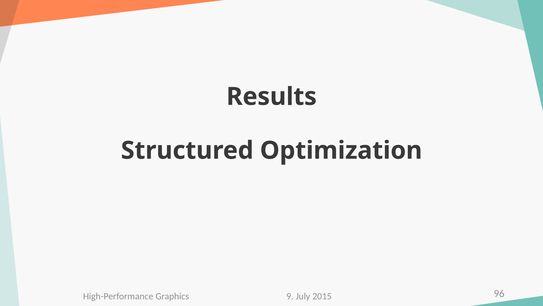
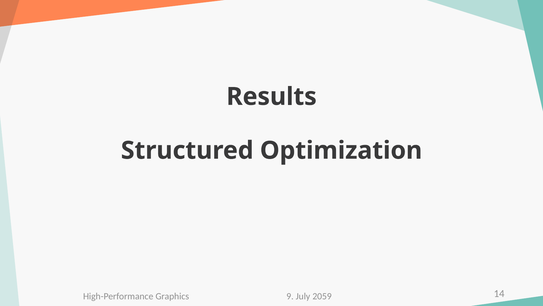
96: 96 -> 14
2015: 2015 -> 2059
